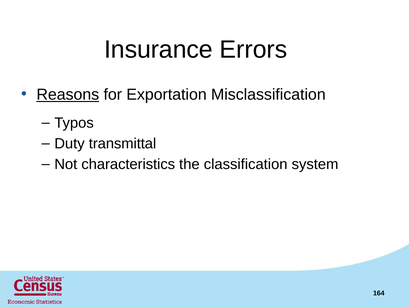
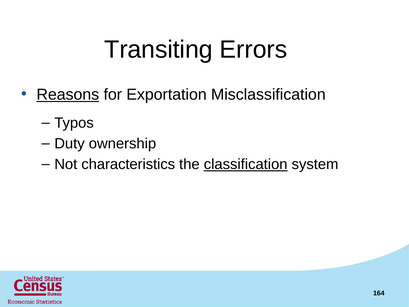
Insurance: Insurance -> Transiting
transmittal: transmittal -> ownership
classification underline: none -> present
